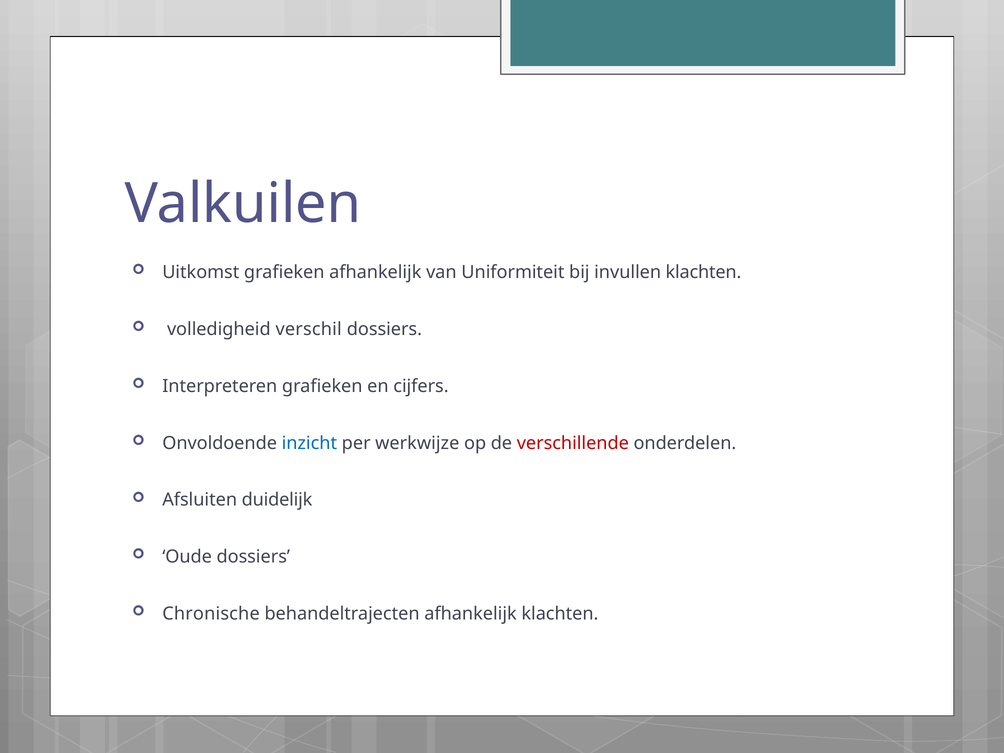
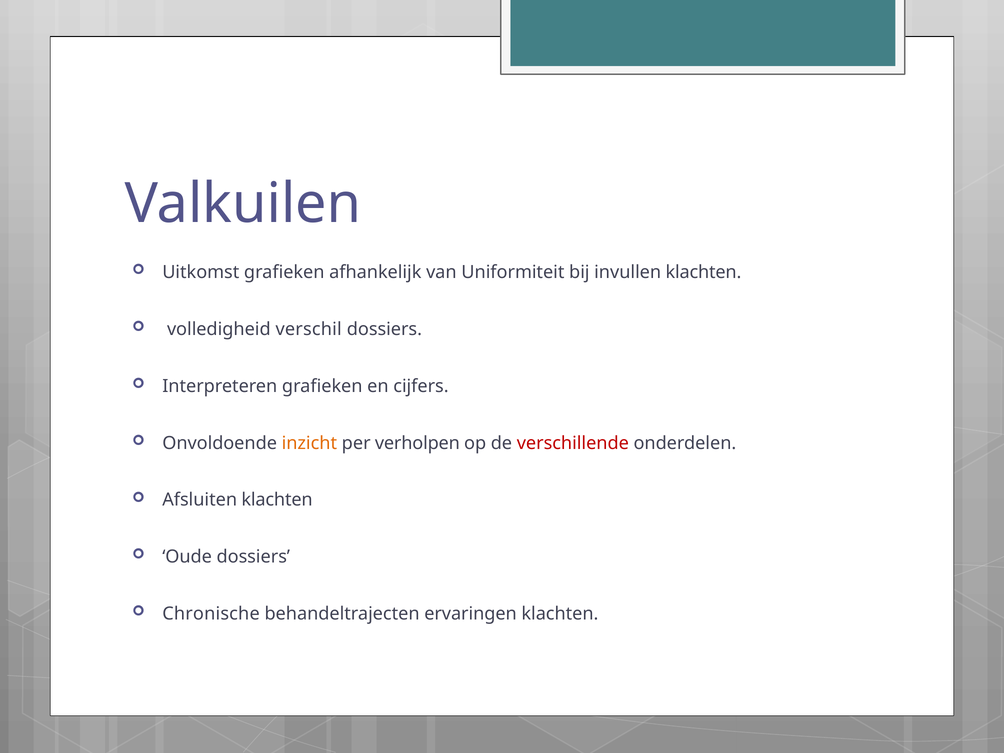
inzicht colour: blue -> orange
werkwijze: werkwijze -> verholpen
Afsluiten duidelijk: duidelijk -> klachten
behandeltrajecten afhankelijk: afhankelijk -> ervaringen
